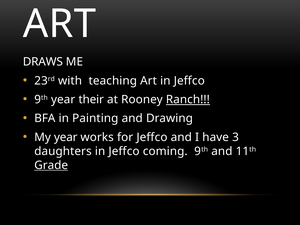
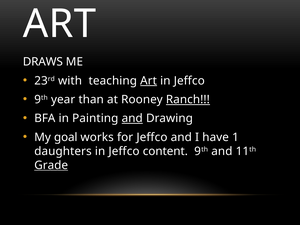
Art at (149, 81) underline: none -> present
their: their -> than
and at (132, 118) underline: none -> present
My year: year -> goal
3: 3 -> 1
coming: coming -> content
